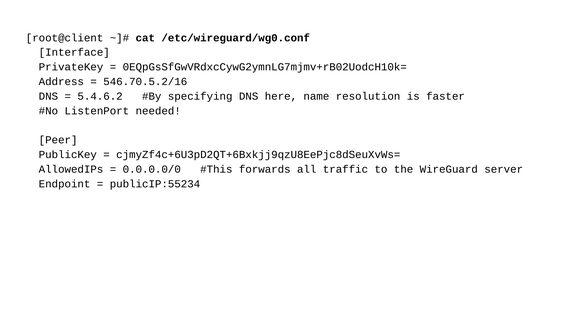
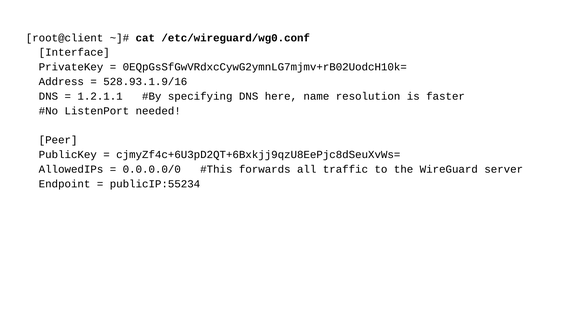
546.70.5.2/16: 546.70.5.2/16 -> 528.93.1.9/16
5.4.6.2: 5.4.6.2 -> 1.2.1.1
